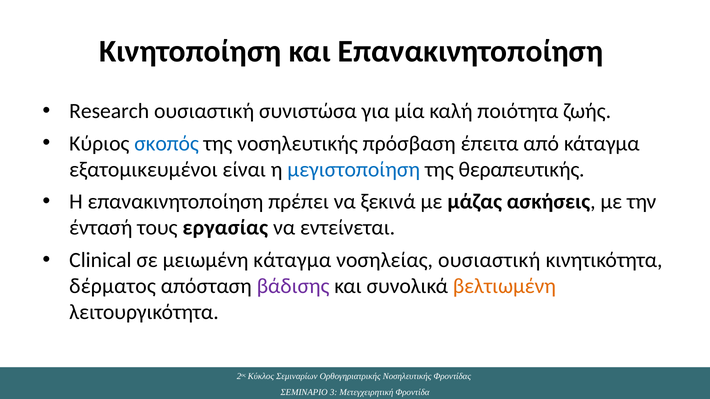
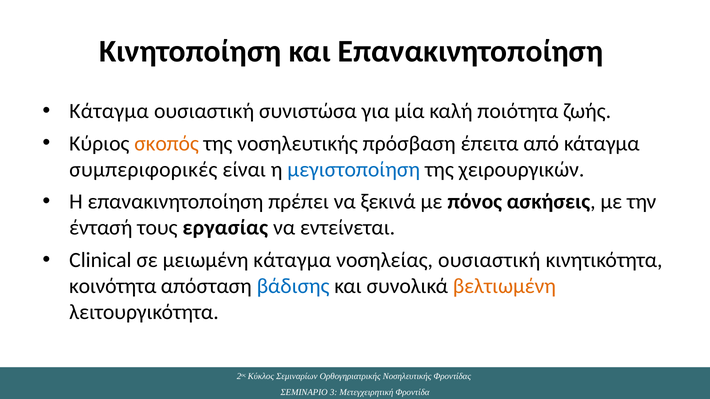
Research at (109, 111): Research -> Κάταγμα
σκοπός colour: blue -> orange
εξατομικευμένοι: εξατομικευμένοι -> συμπεριφορικές
θεραπευτικής: θεραπευτικής -> χειρουργικών
μάζας: μάζας -> πόνος
δέρματος: δέρματος -> κοινότητα
βάδισης colour: purple -> blue
